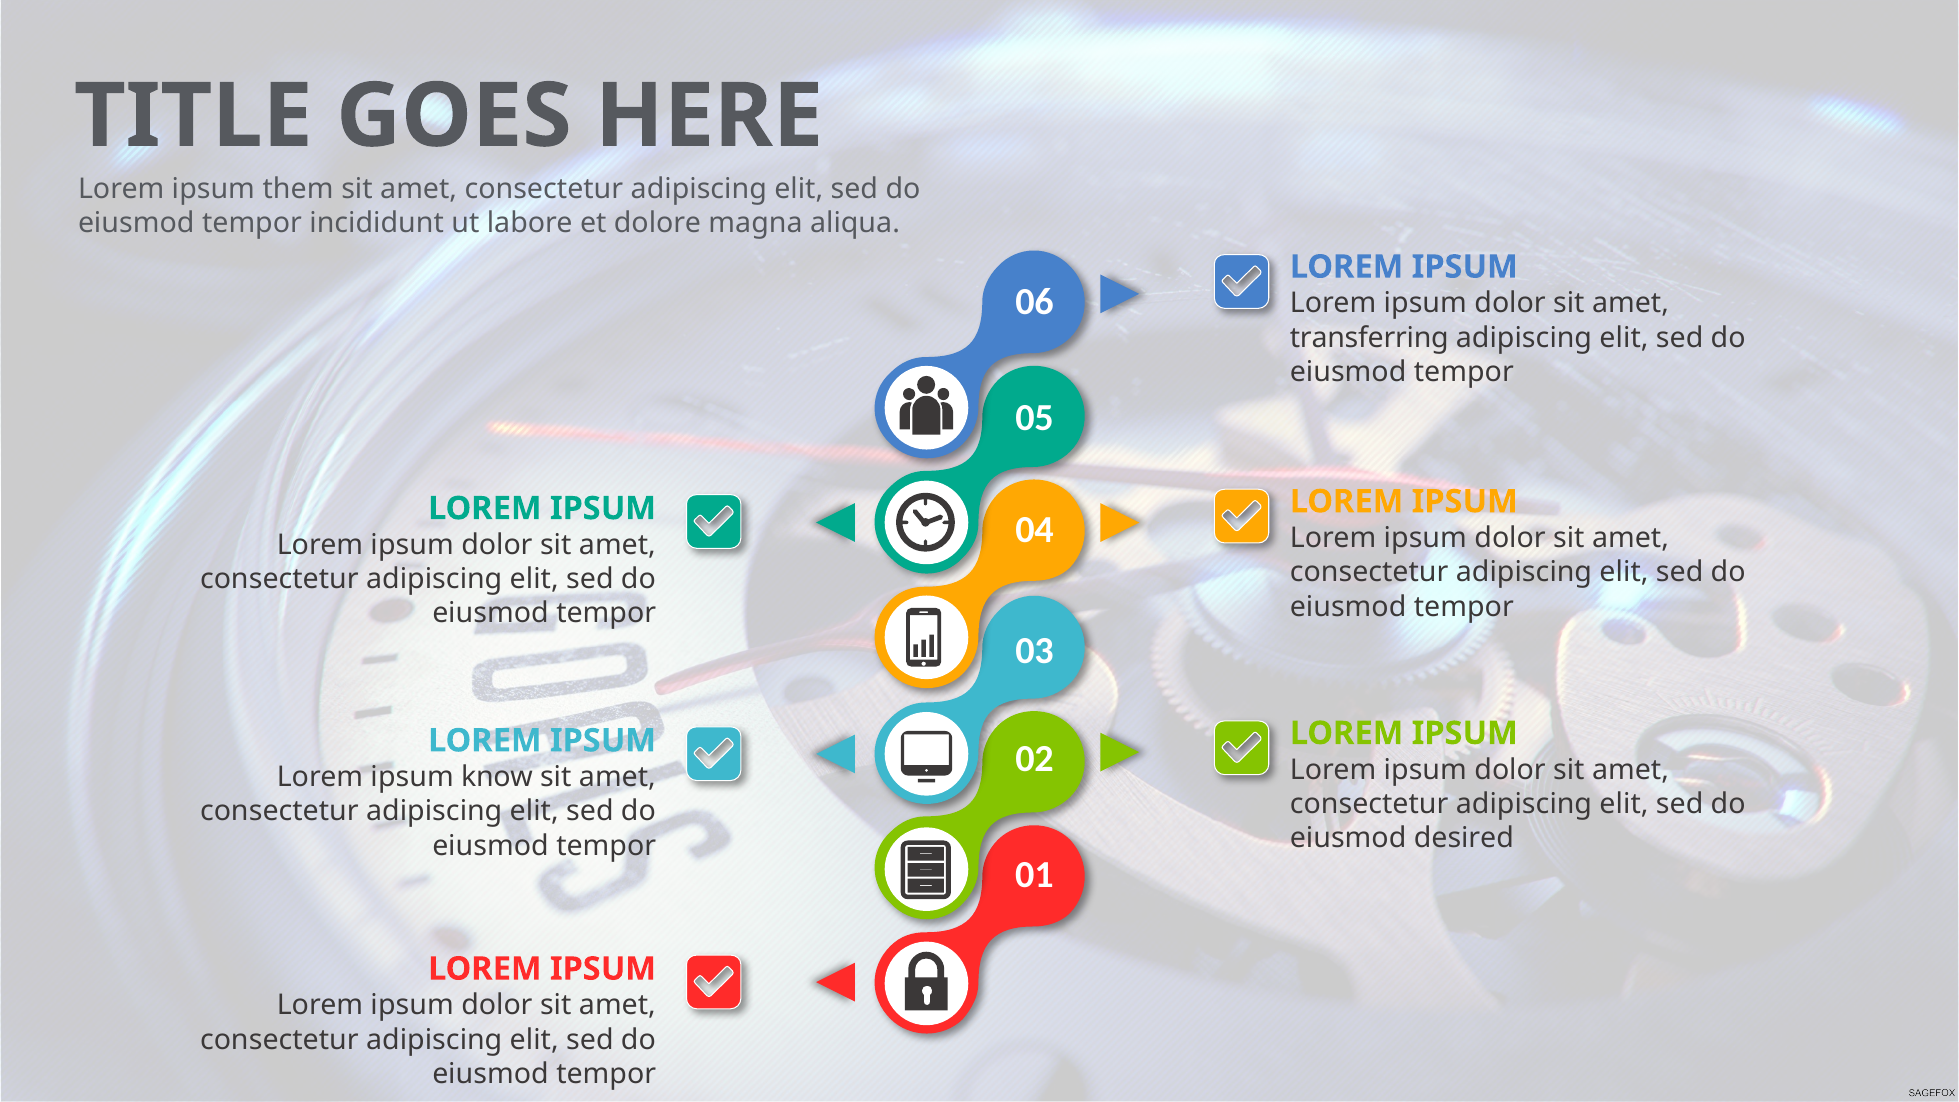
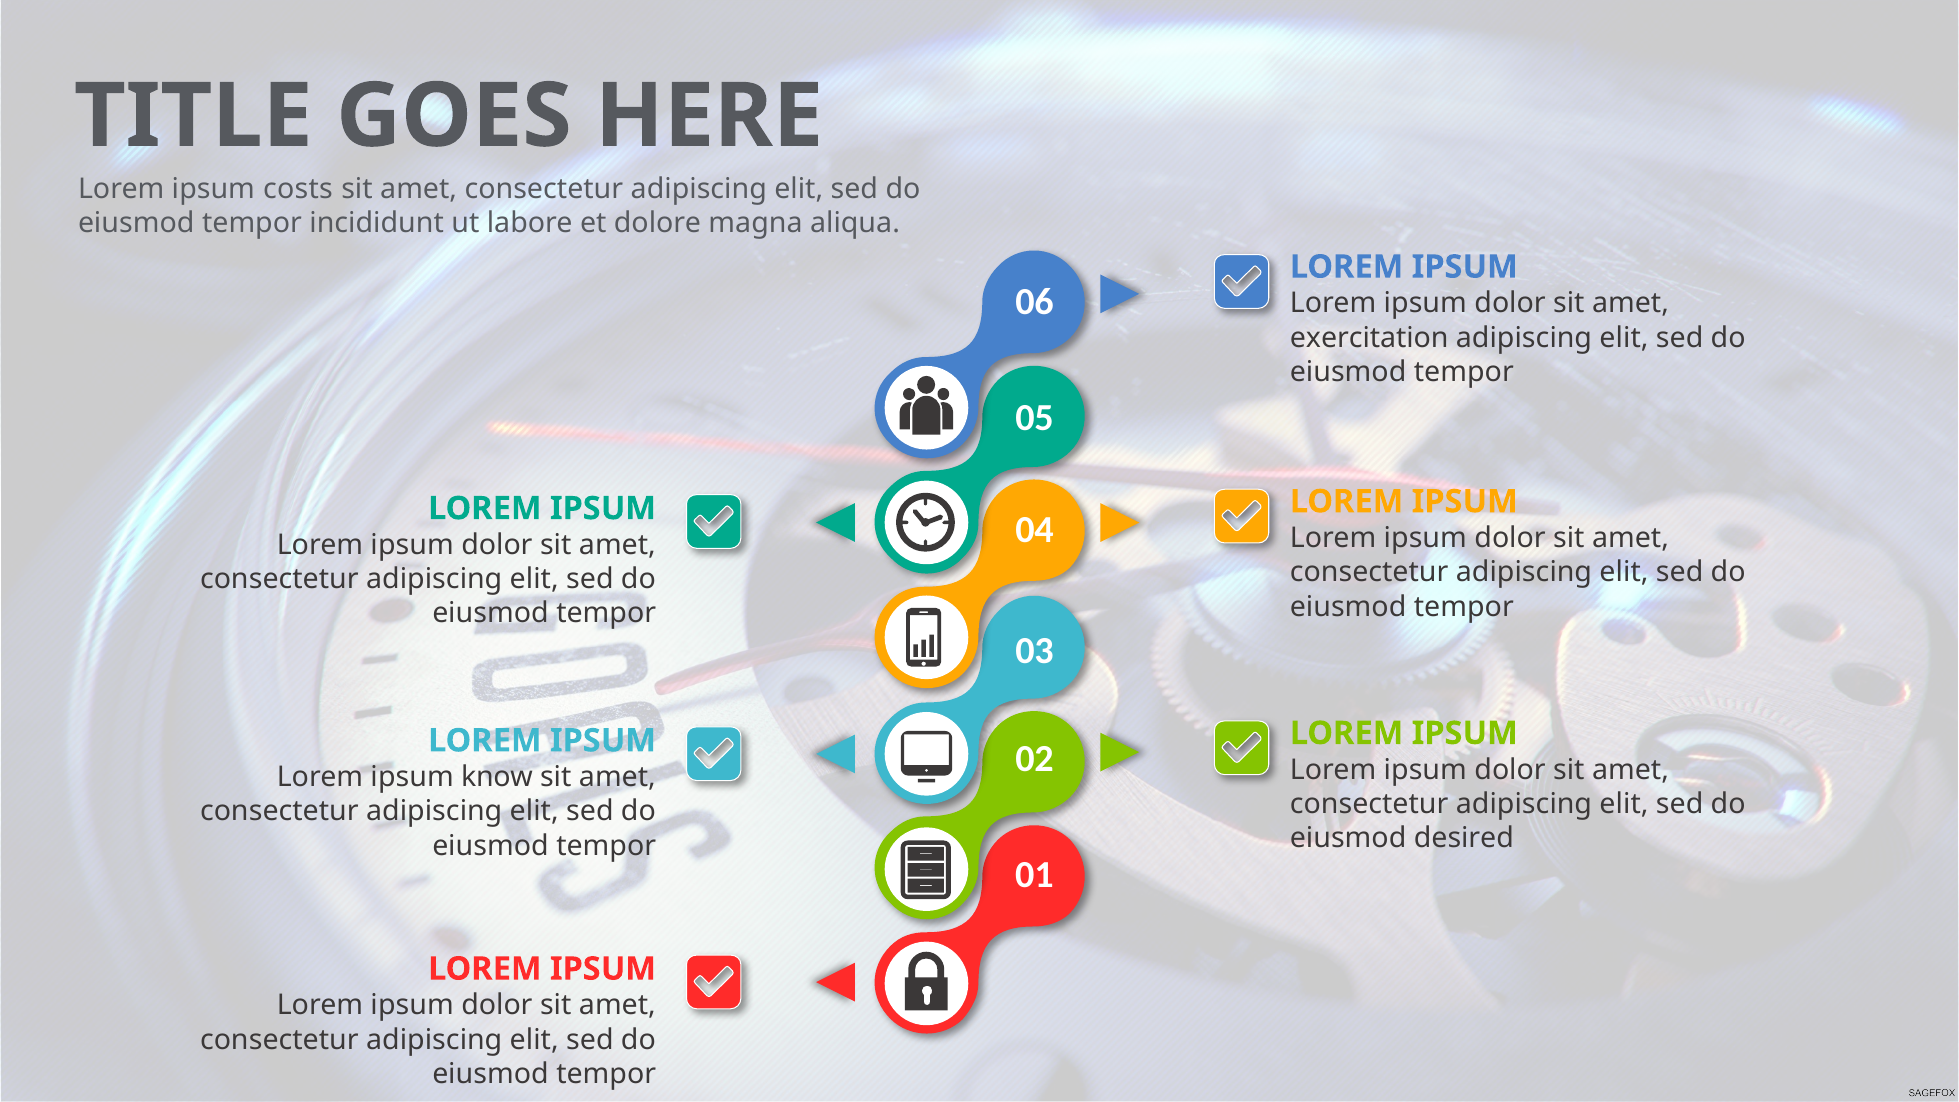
them: them -> costs
transferring: transferring -> exercitation
